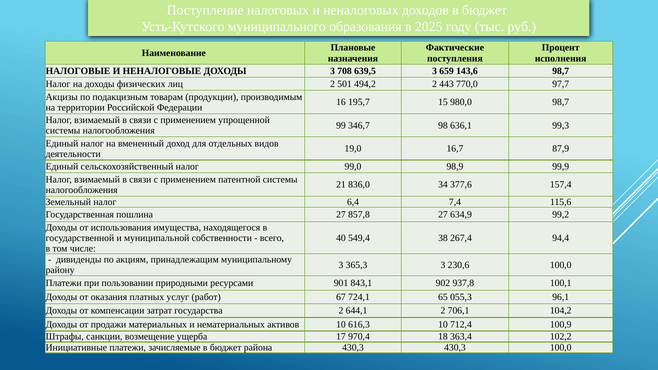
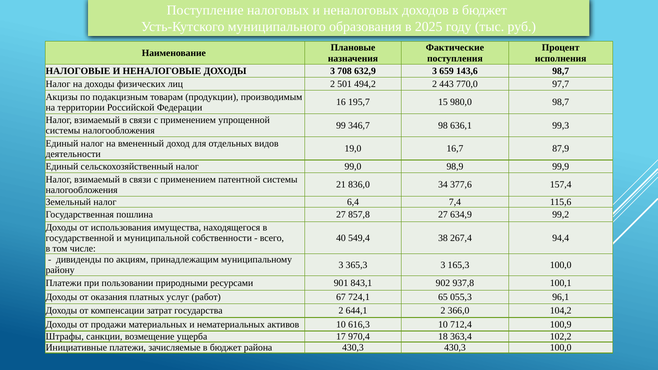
639,5: 639,5 -> 632,9
230,6: 230,6 -> 165,3
706,1: 706,1 -> 366,0
